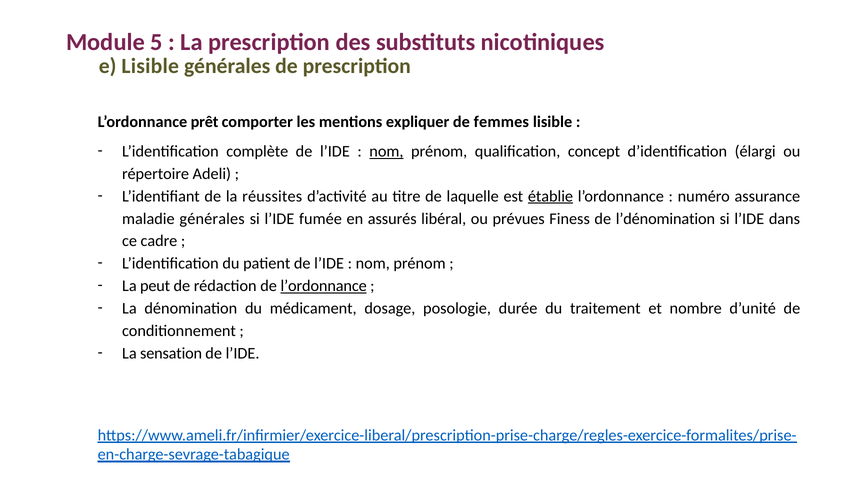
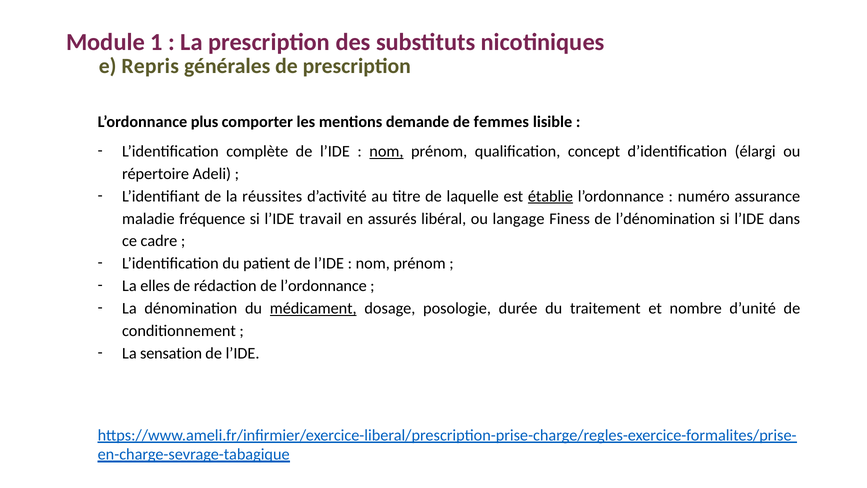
5: 5 -> 1
e Lisible: Lisible -> Repris
prêt: prêt -> plus
expliquer: expliquer -> demande
maladie générales: générales -> fréquence
fumée: fumée -> travail
prévues: prévues -> langage
peut: peut -> elles
l’ordonnance at (324, 286) underline: present -> none
médicament underline: none -> present
